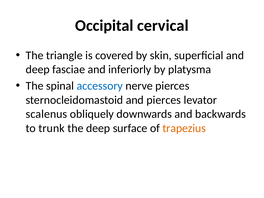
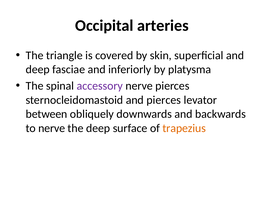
cervical: cervical -> arteries
accessory colour: blue -> purple
scalenus: scalenus -> between
to trunk: trunk -> nerve
